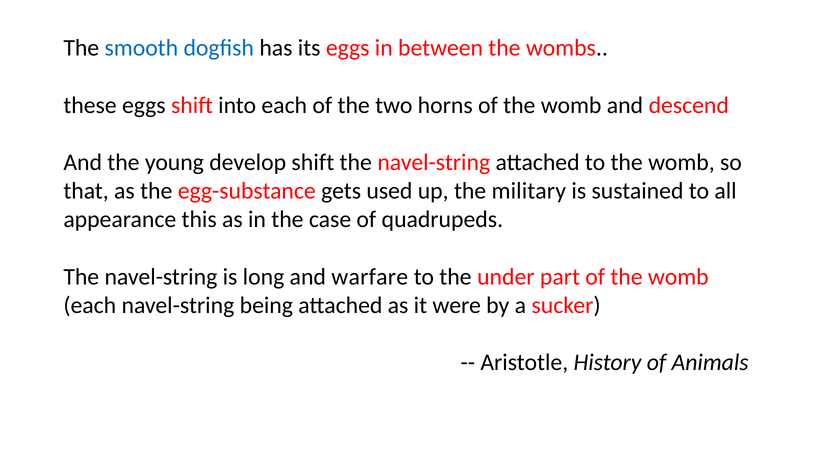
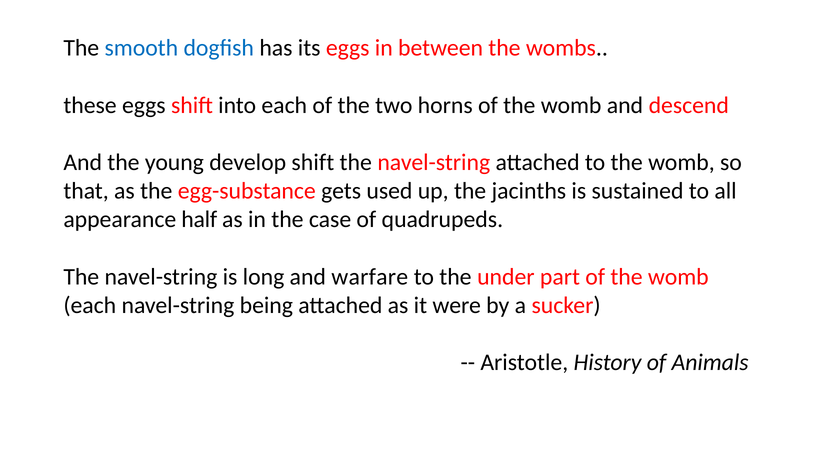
military: military -> jacinths
this: this -> half
